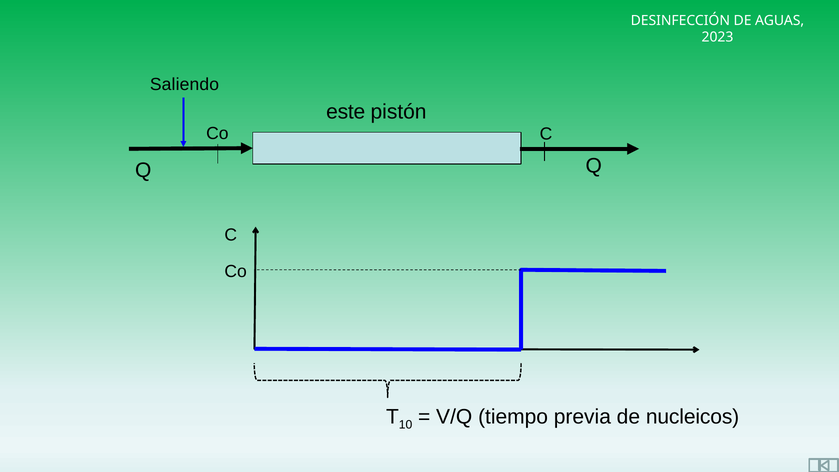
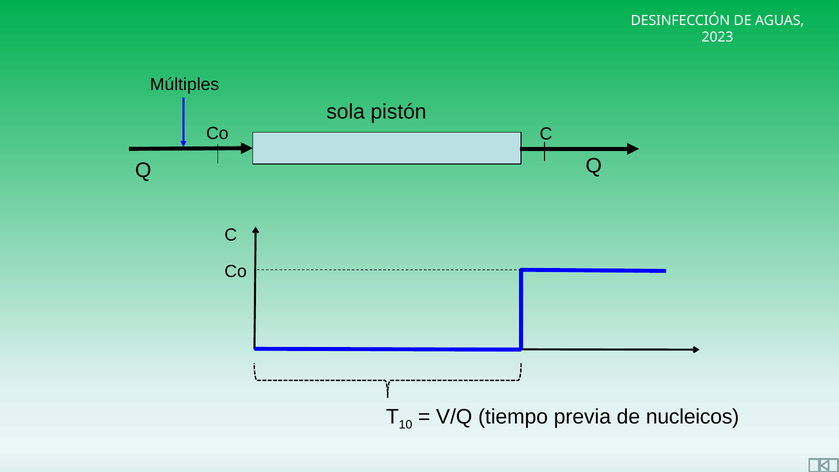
Saliendo: Saliendo -> Múltiples
este: este -> sola
